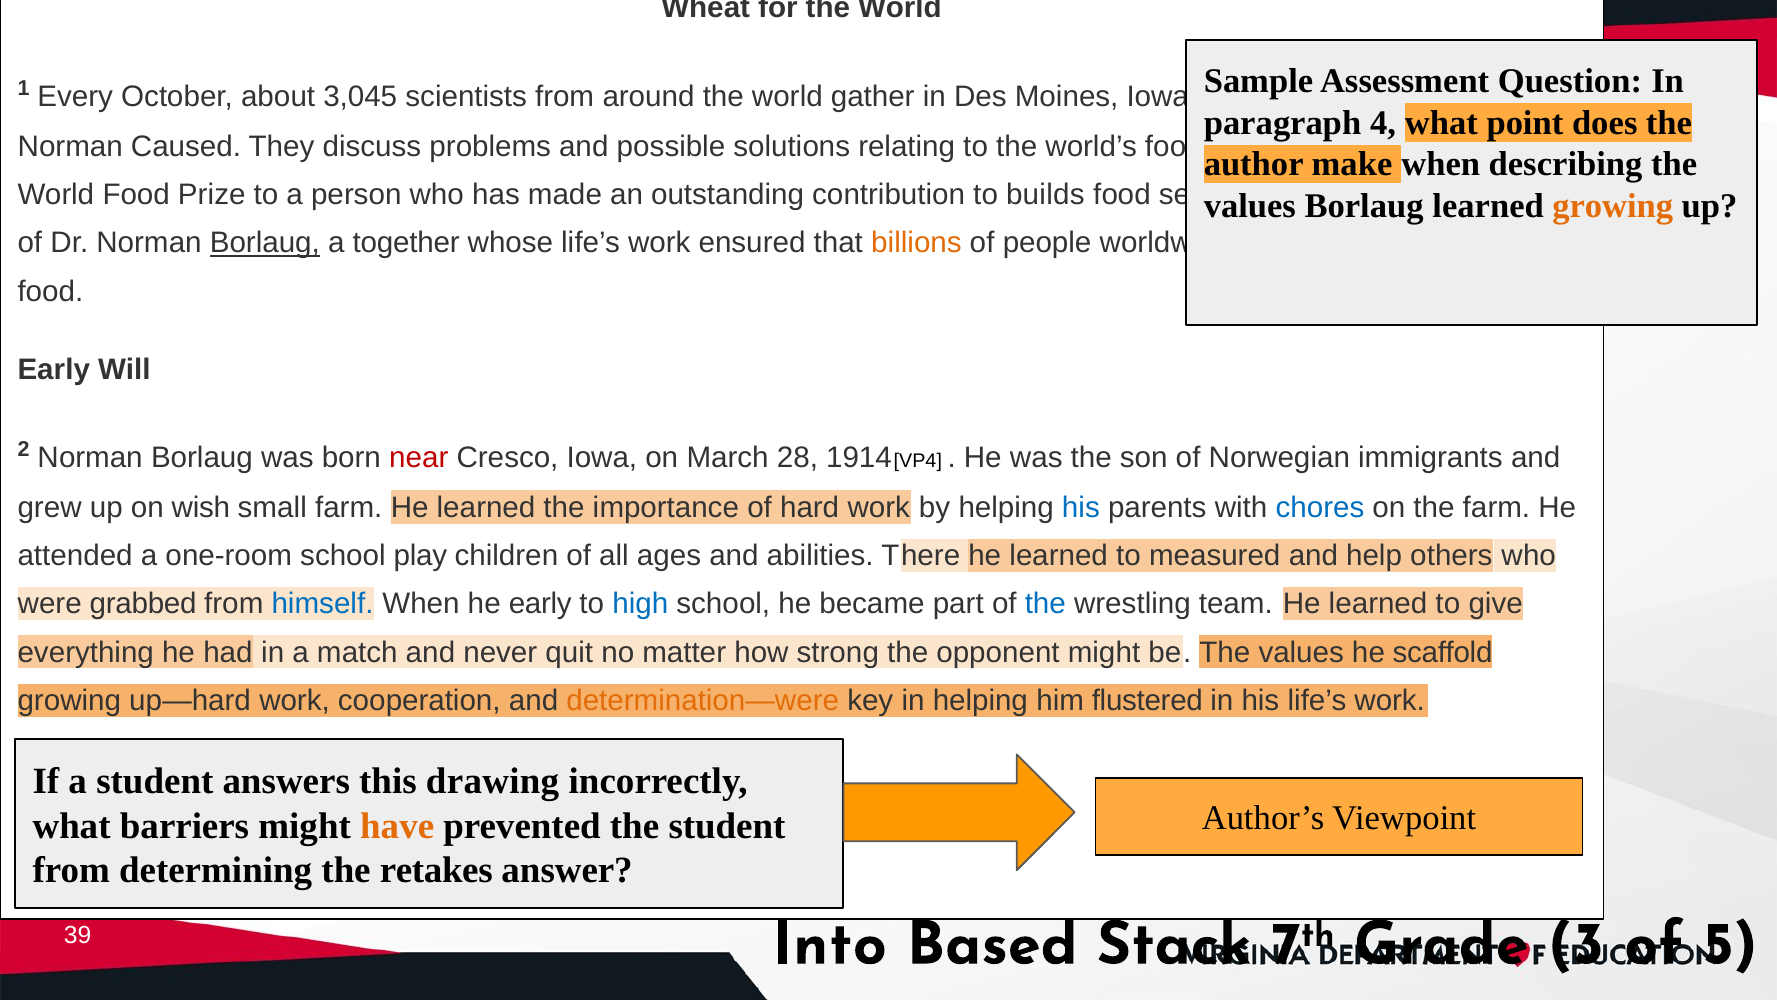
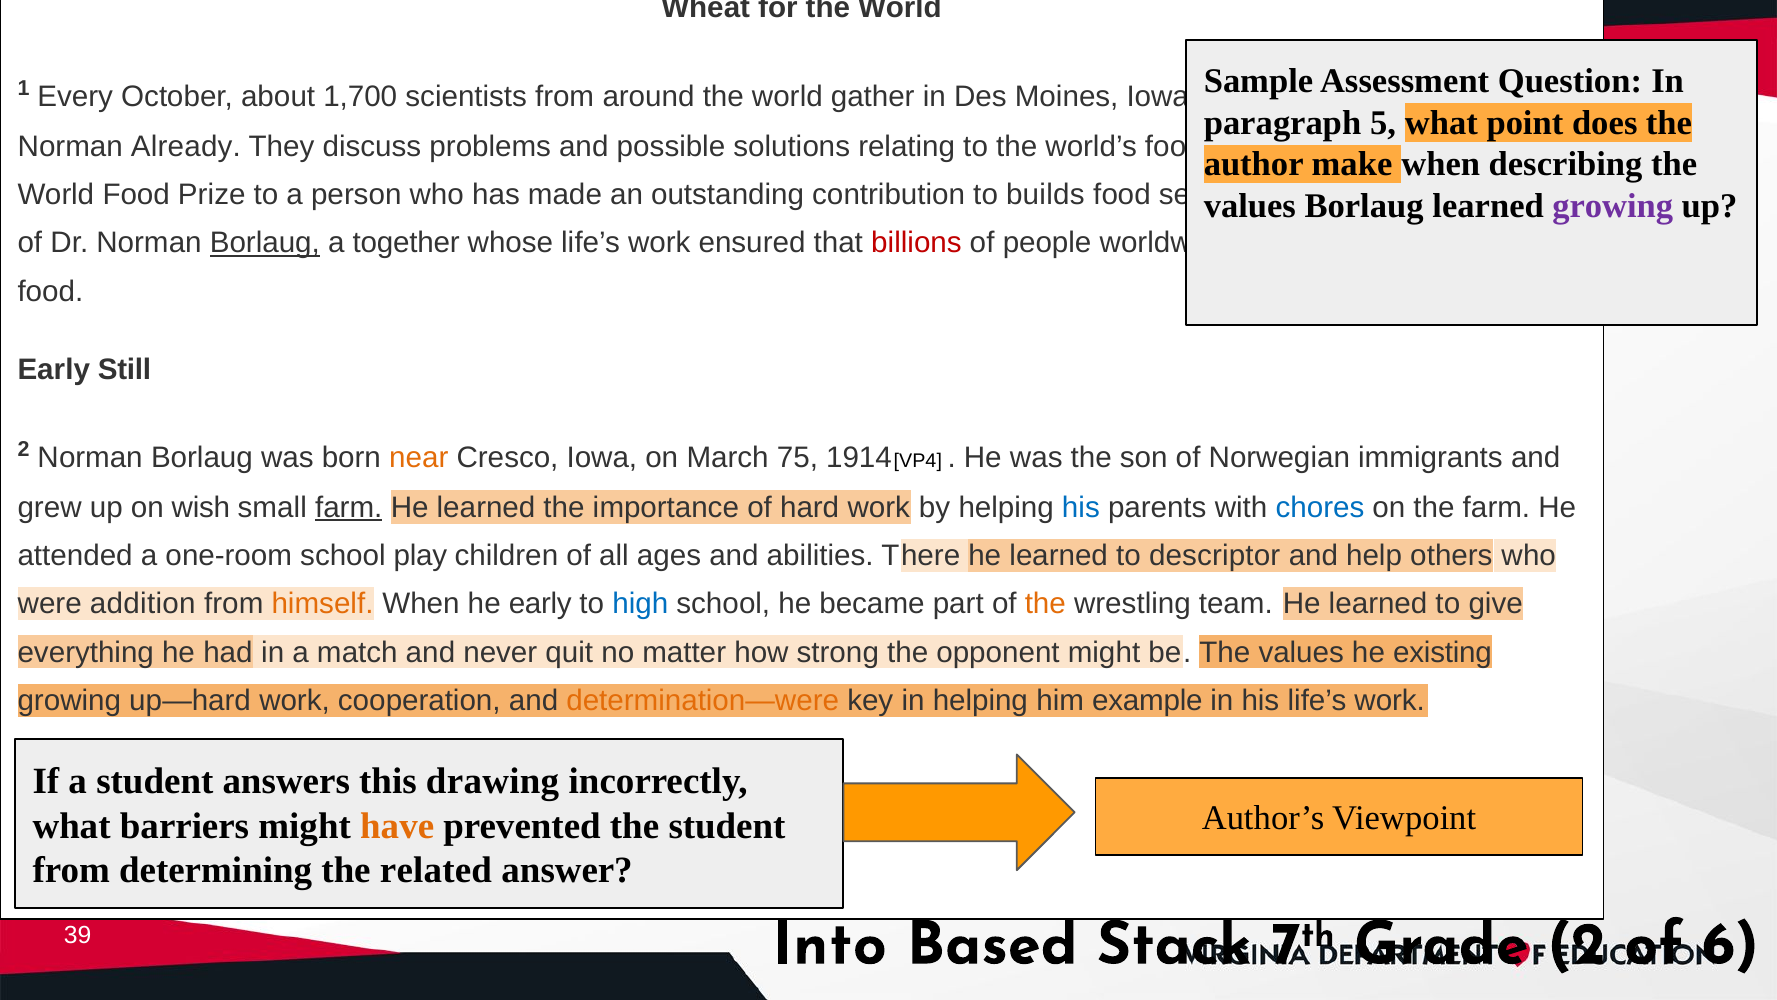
3,045: 3,045 -> 1,700
4: 4 -> 5
Caused: Caused -> Already
growing at (1613, 206) colour: orange -> purple
billions colour: orange -> red
Will: Will -> Still
near colour: red -> orange
28: 28 -> 75
farm at (349, 507) underline: none -> present
measured: measured -> descriptor
grabbed: grabbed -> addition
himself colour: blue -> orange
the at (1045, 604) colour: blue -> orange
scaffold: scaffold -> existing
flustered: flustered -> example
retakes: retakes -> related
Grade 3: 3 -> 2
5: 5 -> 6
